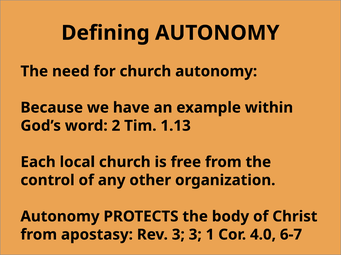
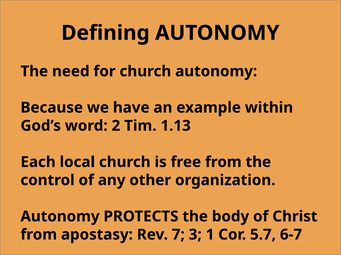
Rev 3: 3 -> 7
4.0: 4.0 -> 5.7
